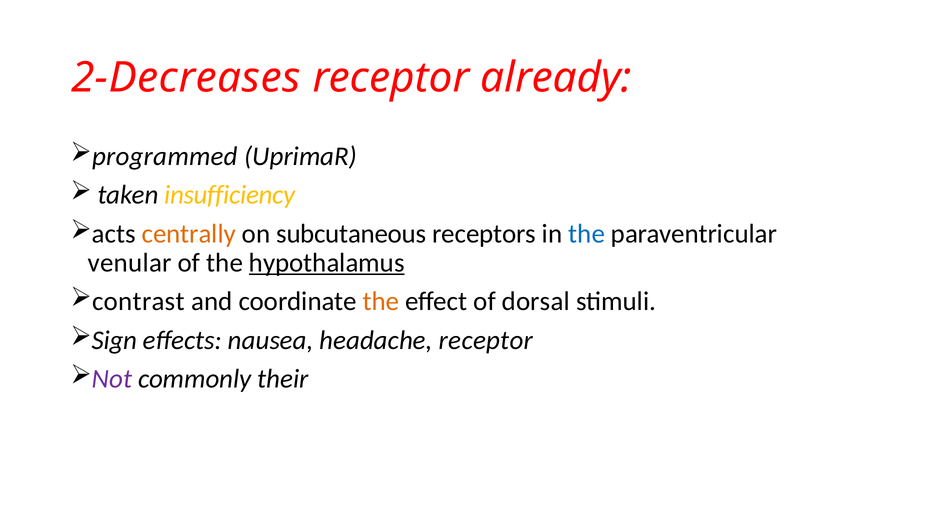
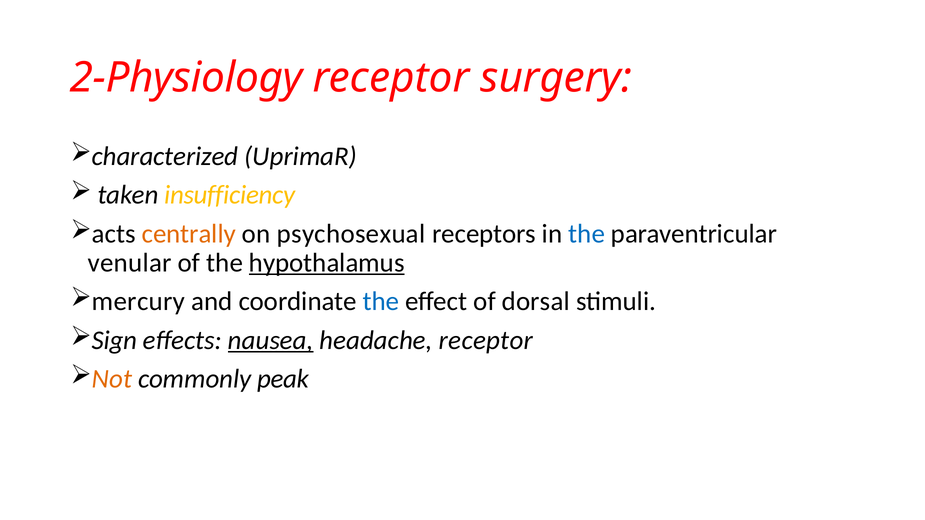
2-Decreases: 2-Decreases -> 2-Physiology
already: already -> surgery
programmed: programmed -> characterized
subcutaneous: subcutaneous -> psychosexual
contrast: contrast -> mercury
the at (381, 302) colour: orange -> blue
nausea underline: none -> present
Not colour: purple -> orange
their: their -> peak
